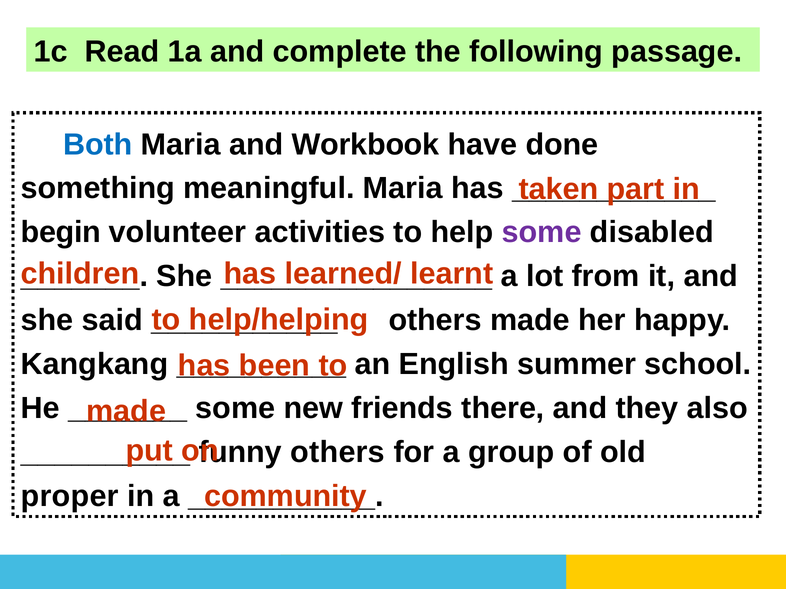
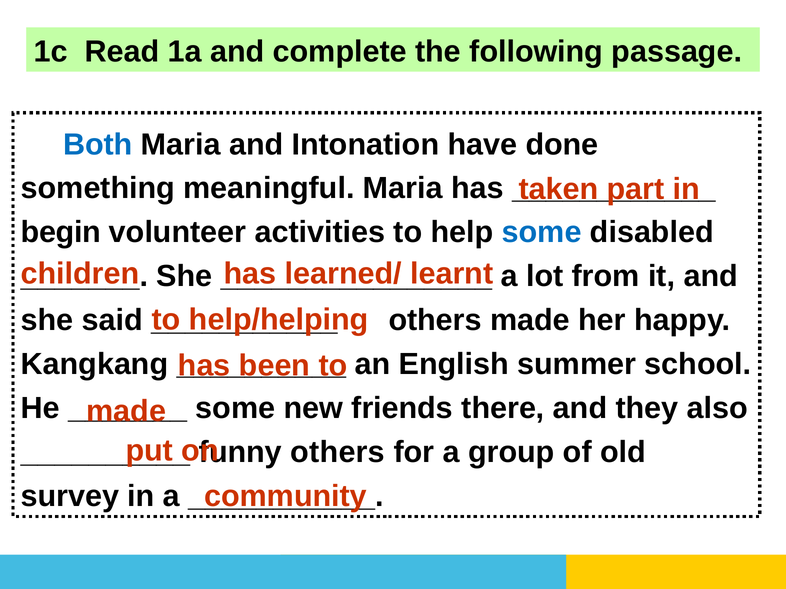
Workbook: Workbook -> Intonation
some at (542, 233) colour: purple -> blue
proper: proper -> survey
